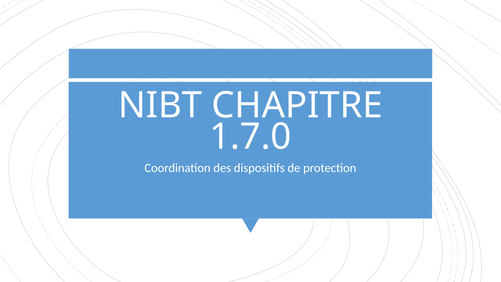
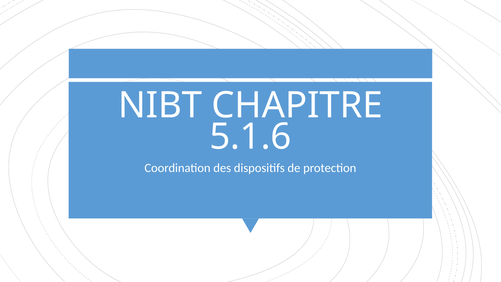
1.7.0: 1.7.0 -> 5.1.6
